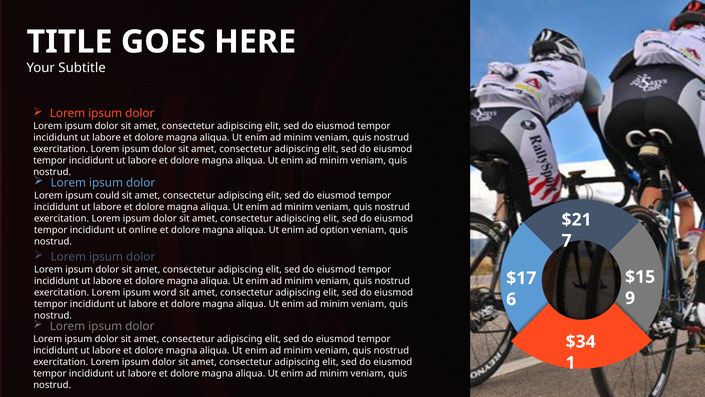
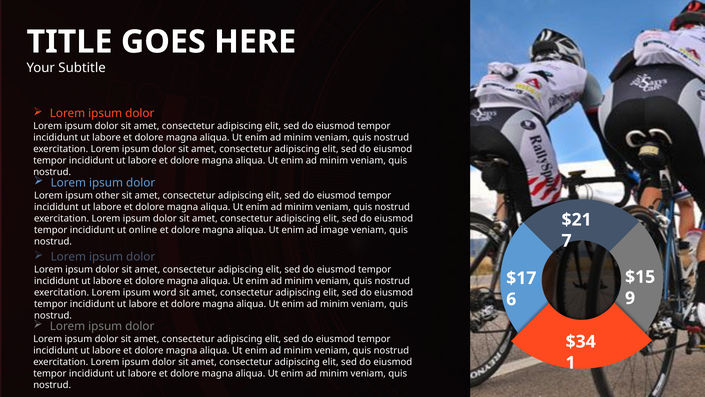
could: could -> other
option: option -> image
